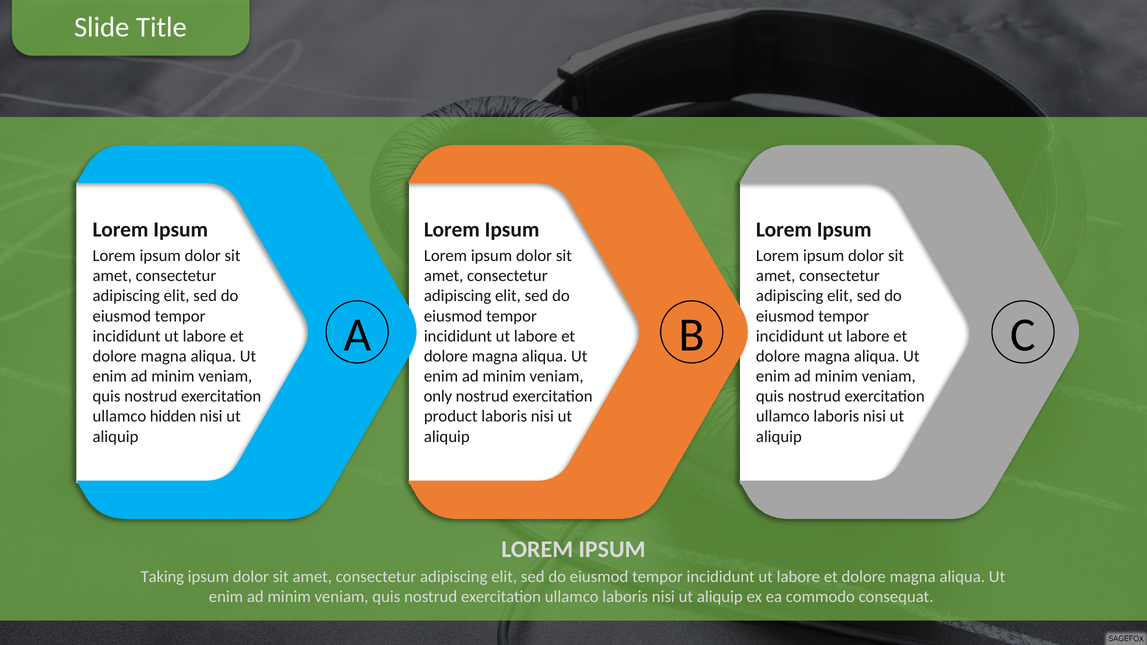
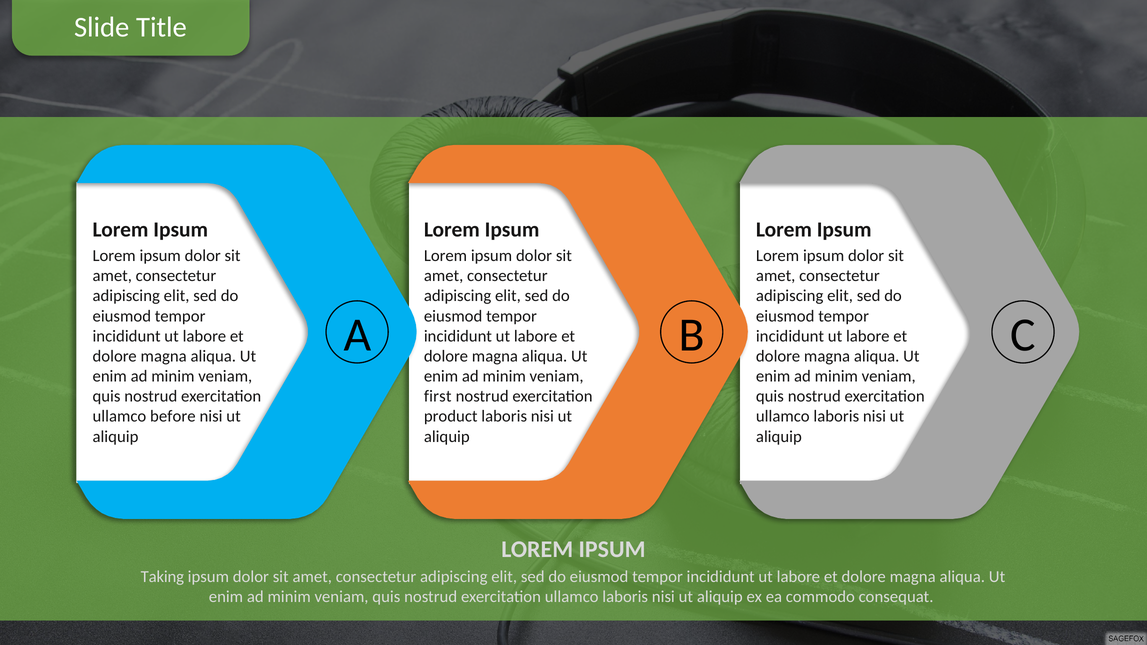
only: only -> first
hidden: hidden -> before
